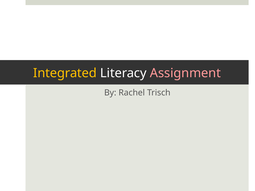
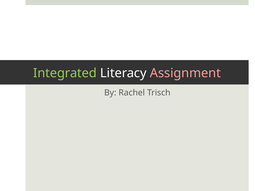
Integrated colour: yellow -> light green
